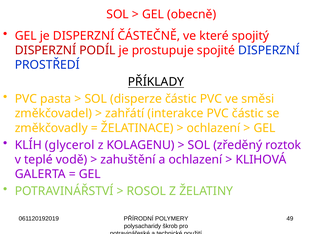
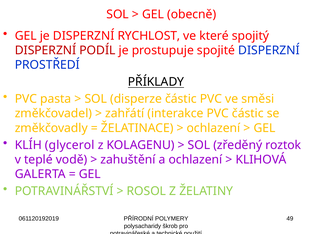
ČÁSTEČNĚ: ČÁSTEČNĚ -> RYCHLOST
